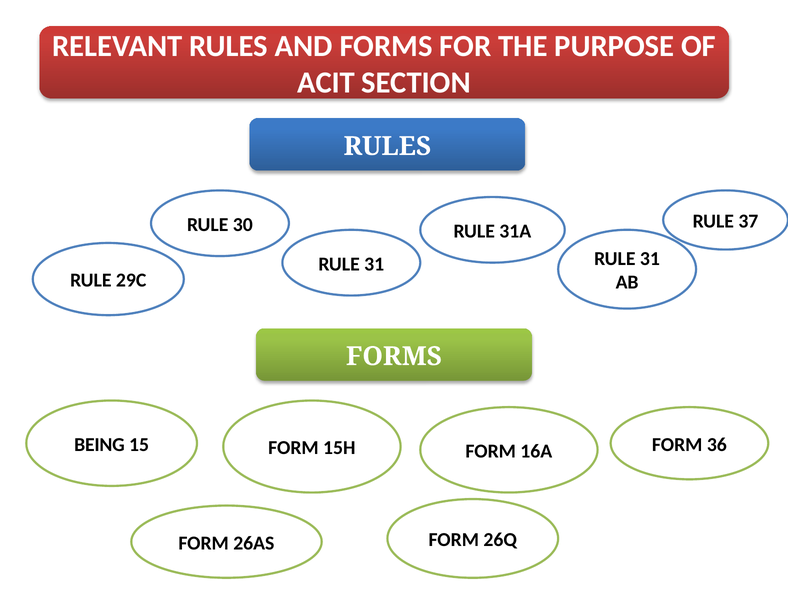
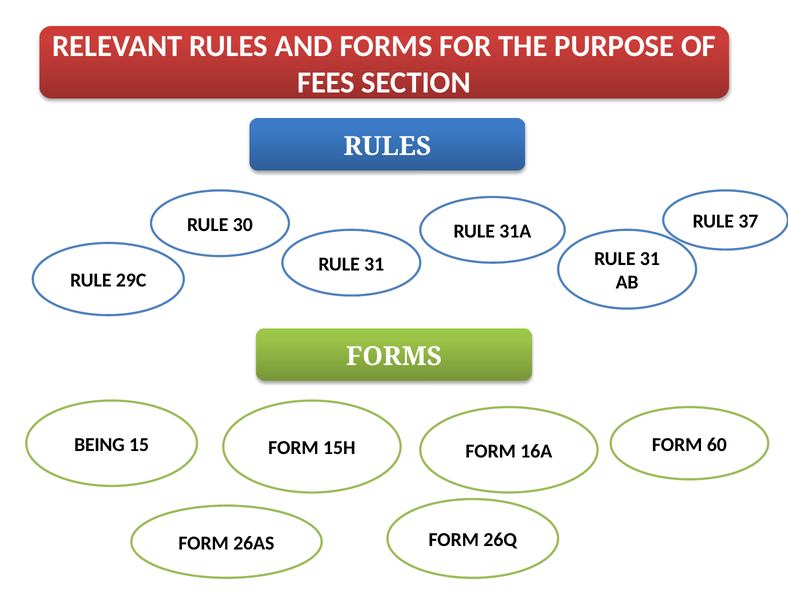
ACIT: ACIT -> FEES
36: 36 -> 60
